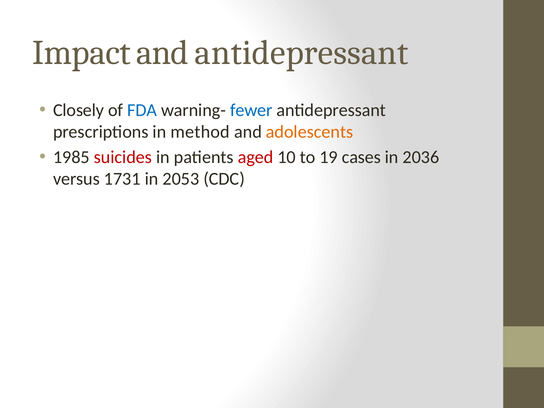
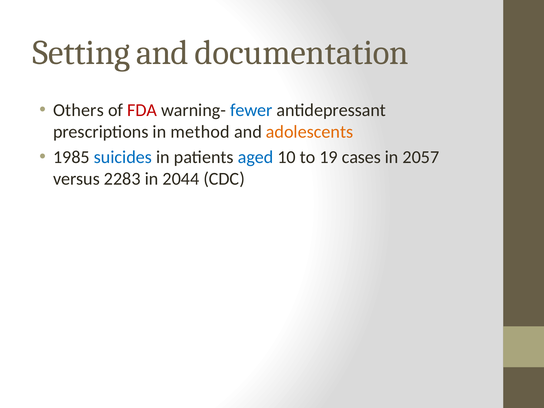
Impact: Impact -> Setting
and antidepressant: antidepressant -> documentation
Closely: Closely -> Others
FDA colour: blue -> red
suicides colour: red -> blue
aged colour: red -> blue
2036: 2036 -> 2057
1731: 1731 -> 2283
2053: 2053 -> 2044
